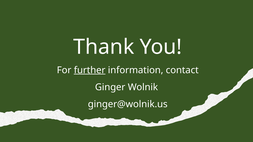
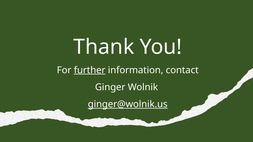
ginger@wolnik.us underline: none -> present
